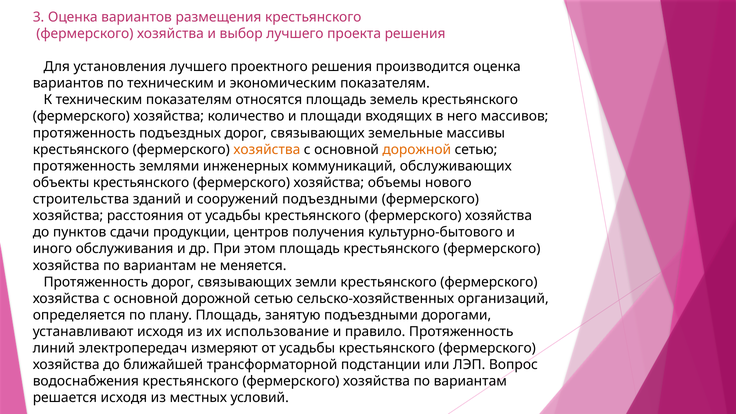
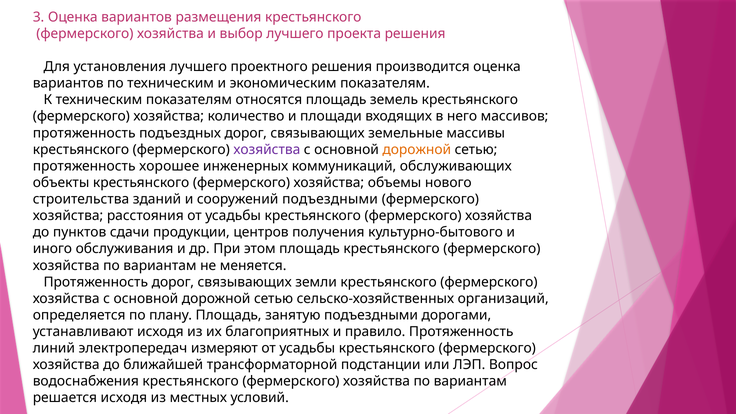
хозяйства at (267, 150) colour: orange -> purple
землями: землями -> хорошее
использование: использование -> благоприятных
